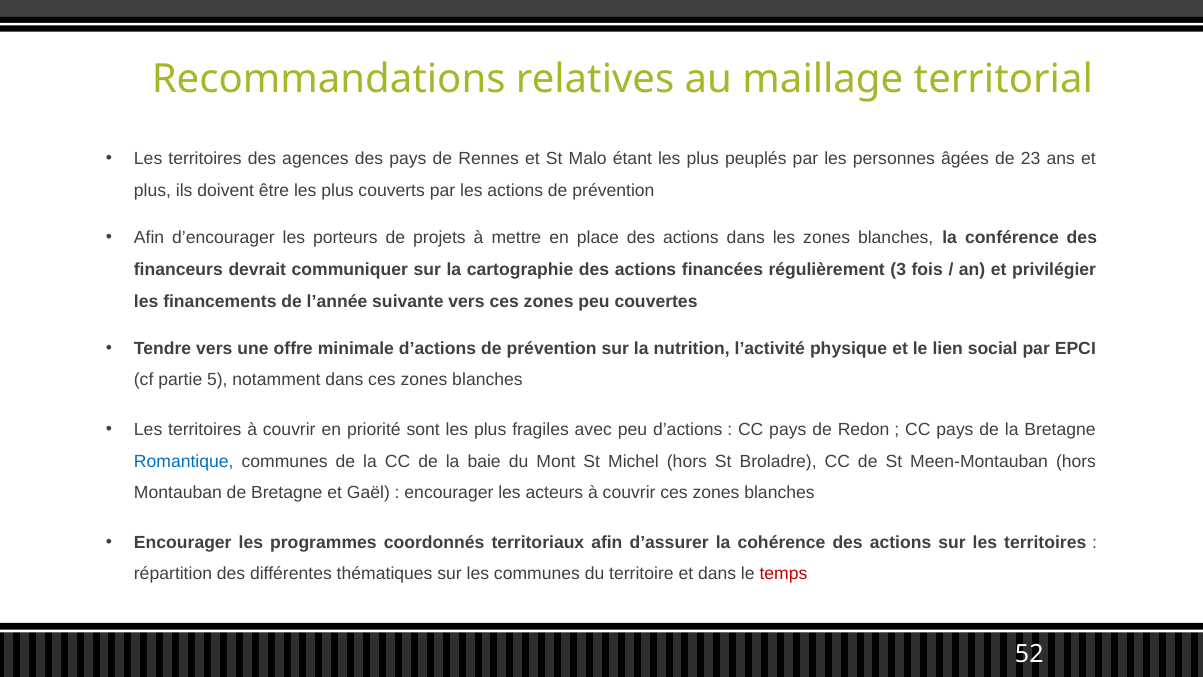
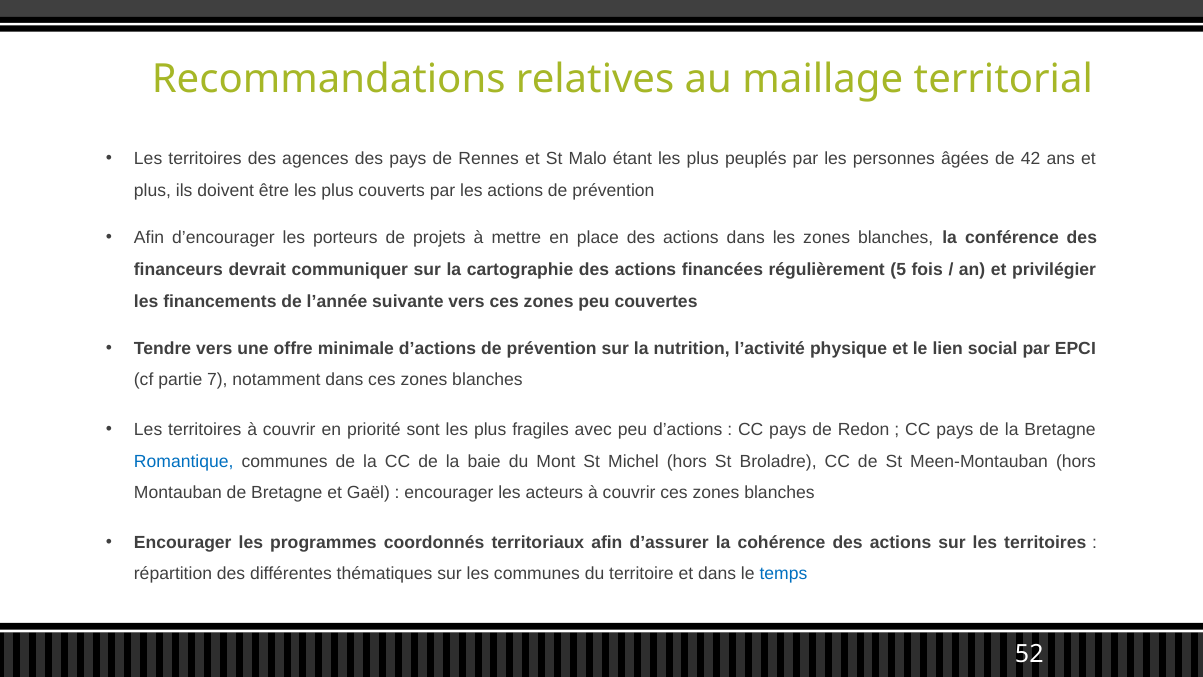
23: 23 -> 42
3: 3 -> 5
5: 5 -> 7
temps colour: red -> blue
